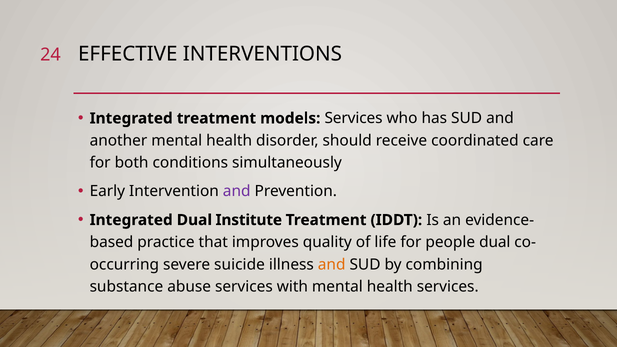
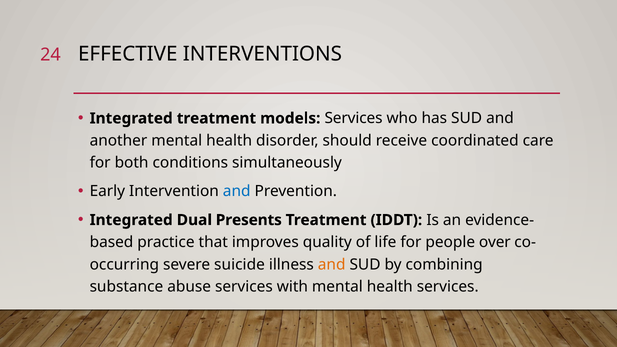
and at (237, 191) colour: purple -> blue
Institute: Institute -> Presents
people dual: dual -> over
